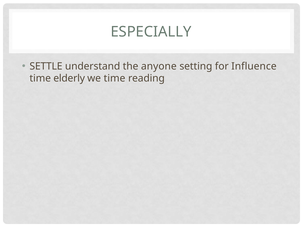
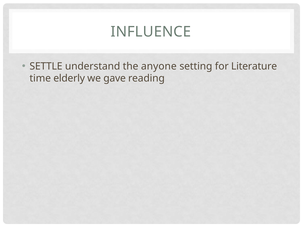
ESPECIALLY: ESPECIALLY -> INFLUENCE
Influence: Influence -> Literature
we time: time -> gave
